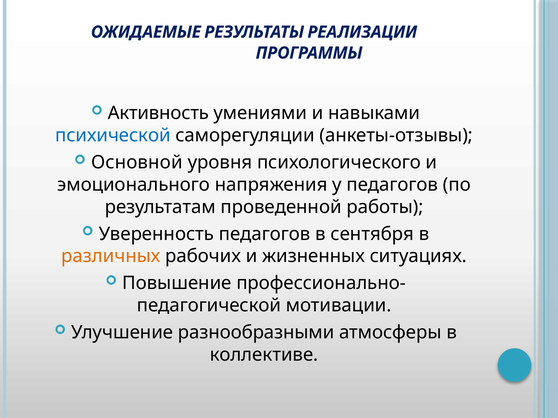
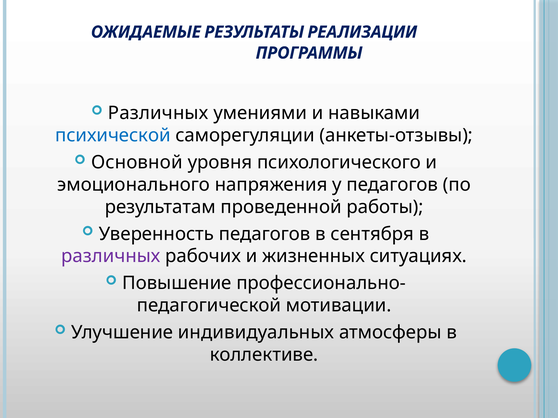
Активность at (158, 113): Активность -> Различных
различных at (111, 256) colour: orange -> purple
разнообразными: разнообразными -> индивидуальных
